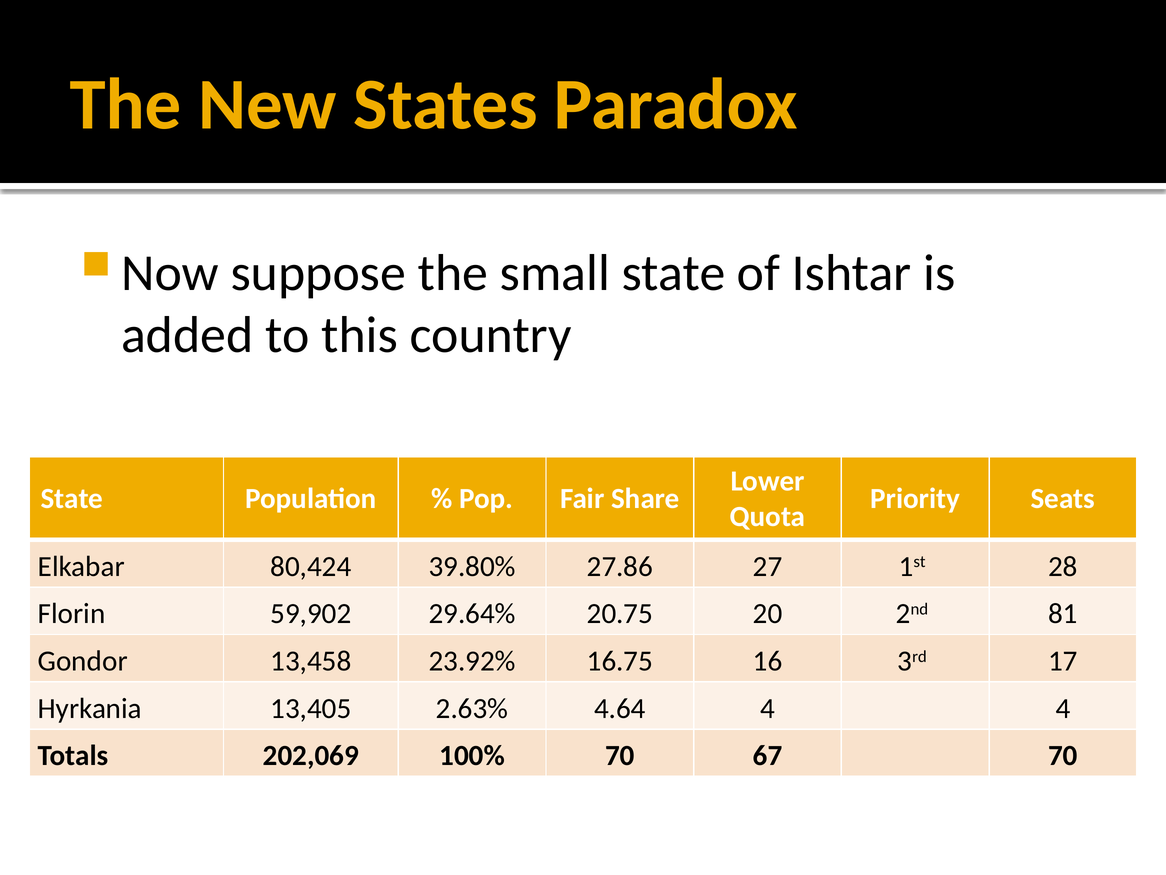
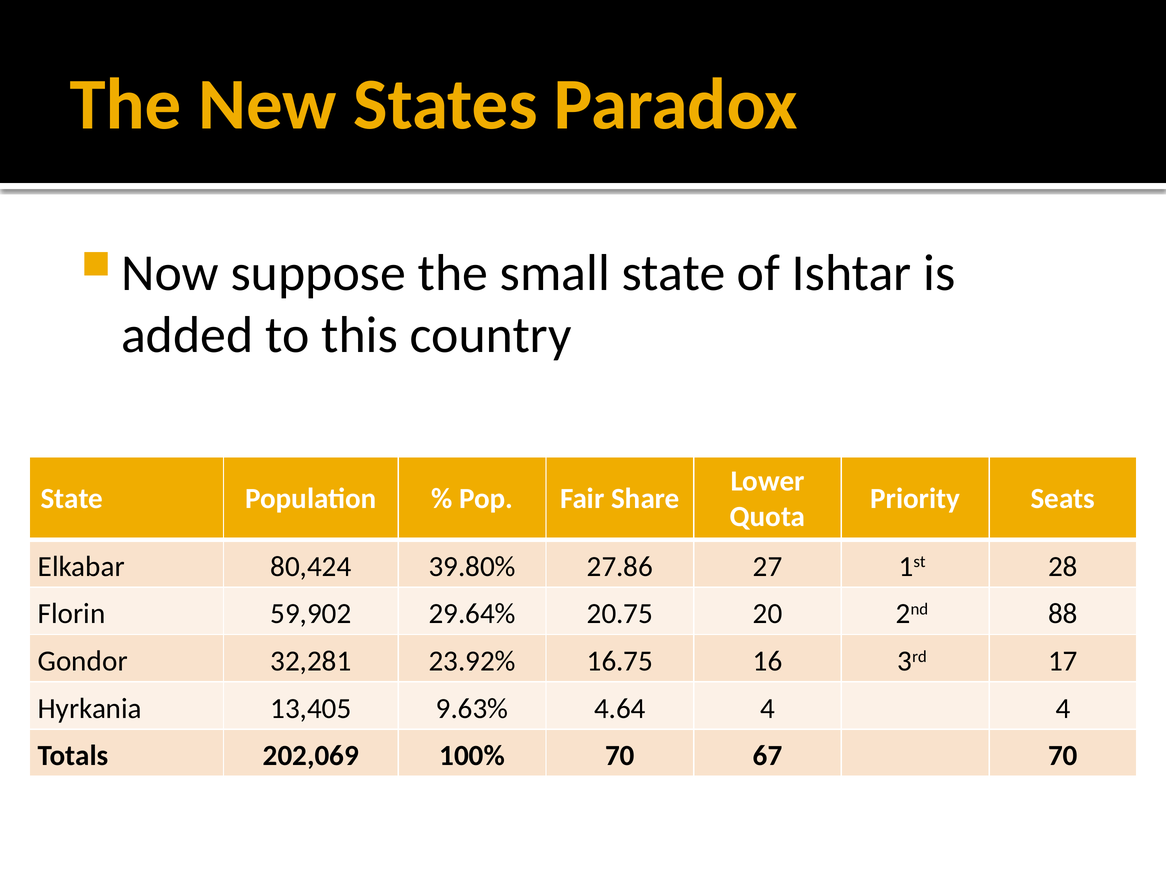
81: 81 -> 88
13,458: 13,458 -> 32,281
2.63%: 2.63% -> 9.63%
